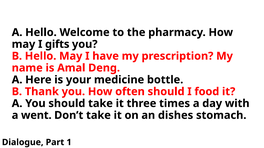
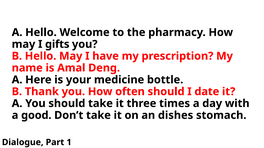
food: food -> date
went: went -> good
